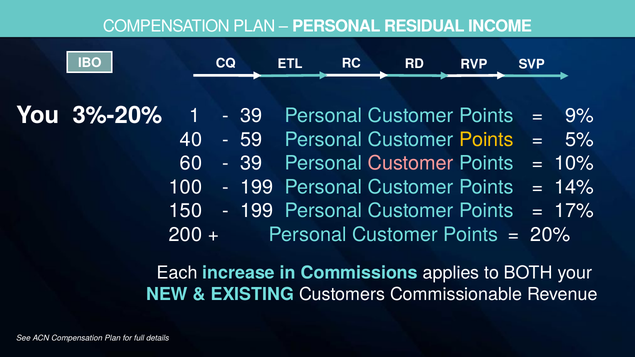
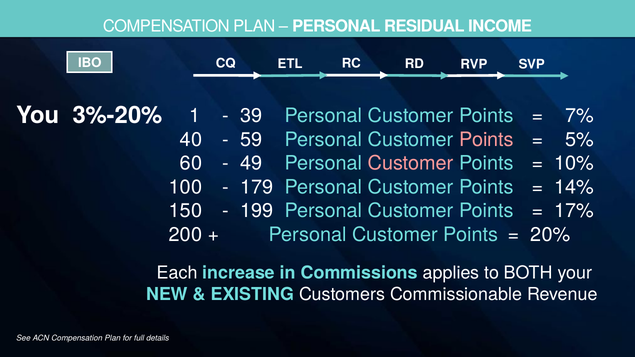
9%: 9% -> 7%
Points at (486, 140) colour: yellow -> pink
39 at (251, 163): 39 -> 49
199 at (257, 187): 199 -> 179
